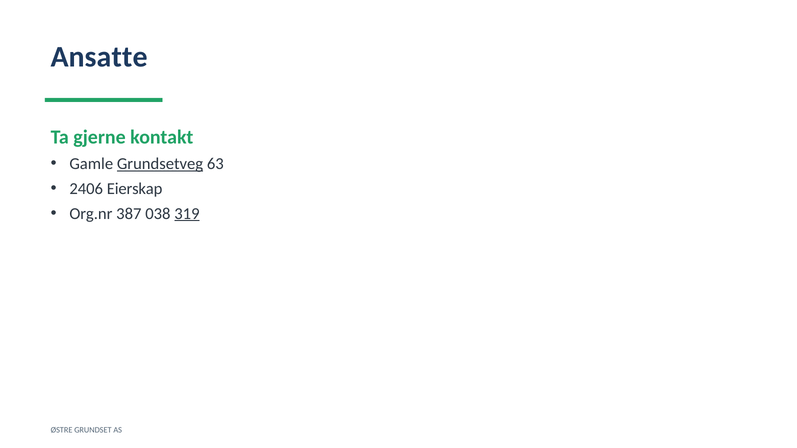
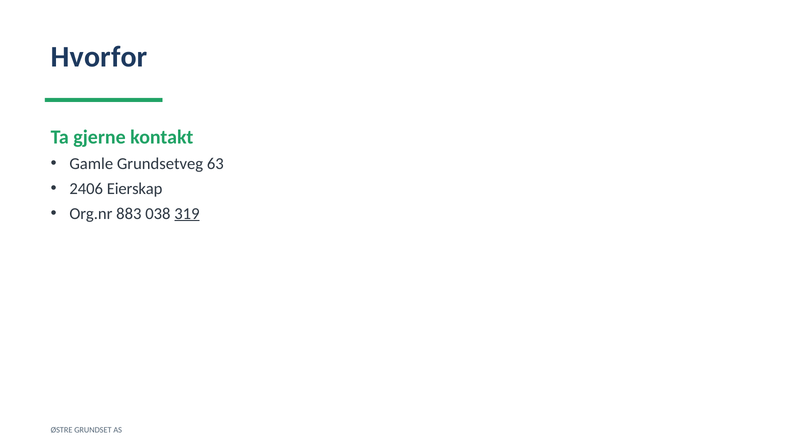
Ansatte: Ansatte -> Hvorfor
Grundsetveg underline: present -> none
387: 387 -> 883
